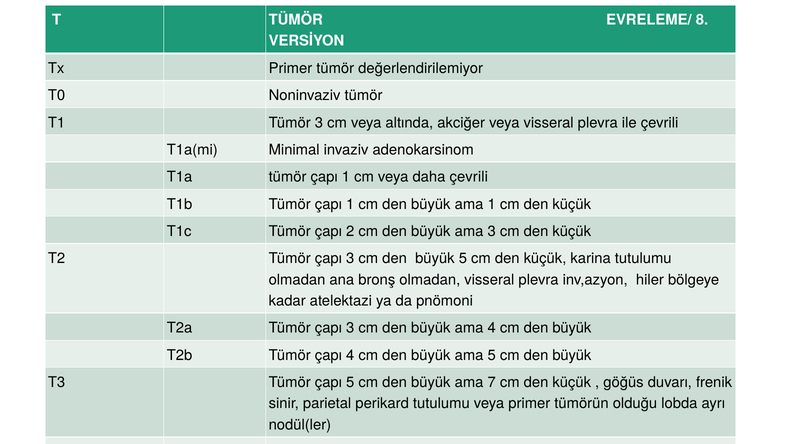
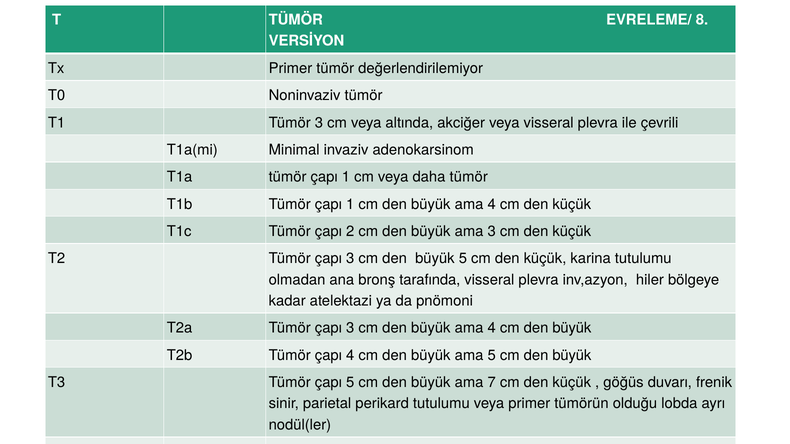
daha çevrili: çevrili -> tümör
1 at (492, 204): 1 -> 4
bronş olmadan: olmadan -> tarafında
